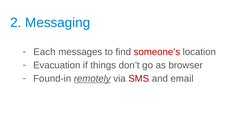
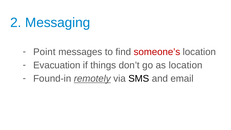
Each: Each -> Point
as browser: browser -> location
SMS colour: red -> black
